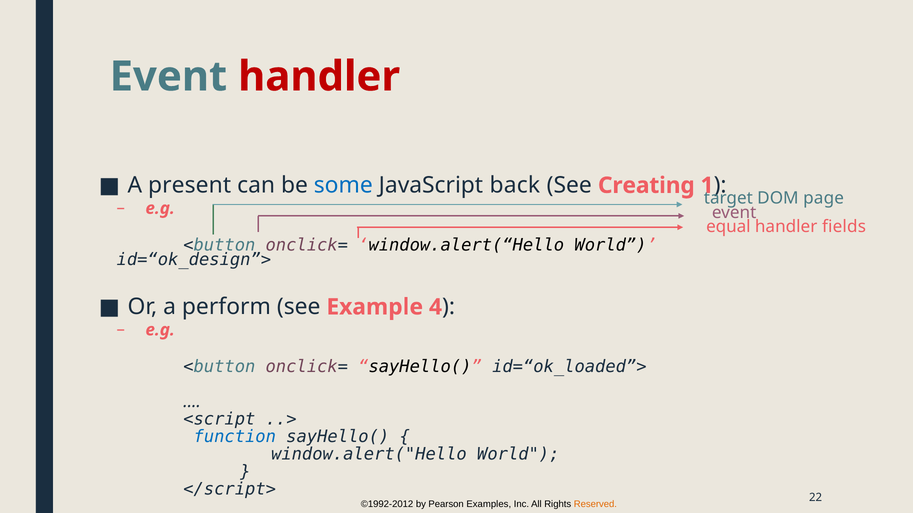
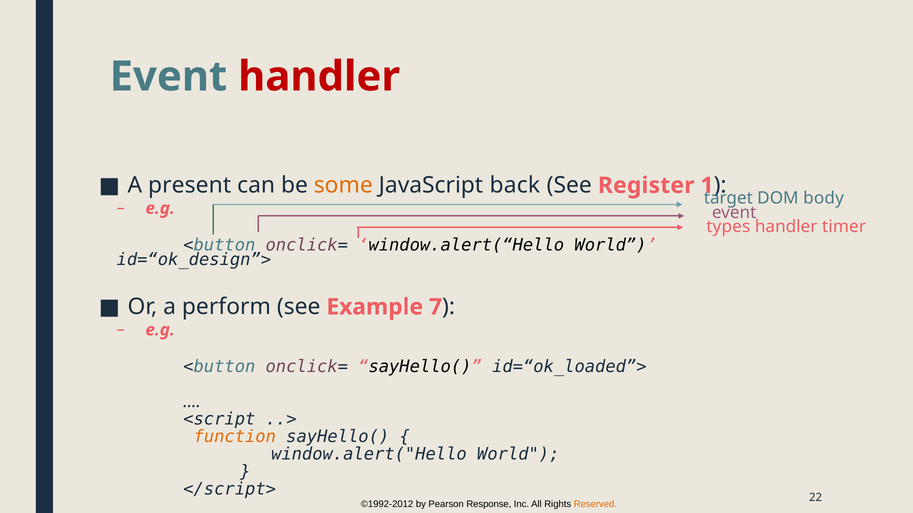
some colour: blue -> orange
Creating: Creating -> Register
page: page -> body
equal: equal -> types
fields: fields -> timer
4: 4 -> 7
function colour: blue -> orange
Examples: Examples -> Response
